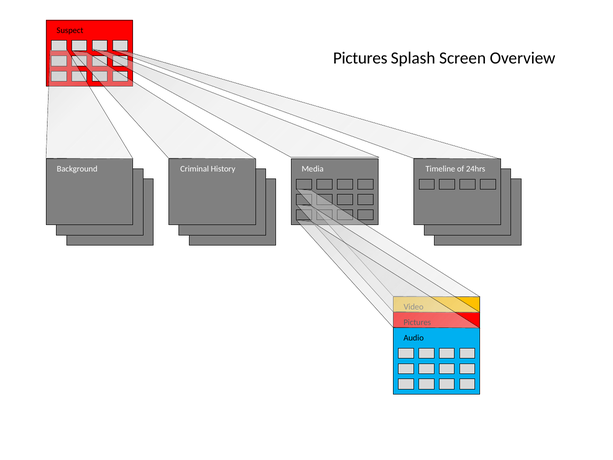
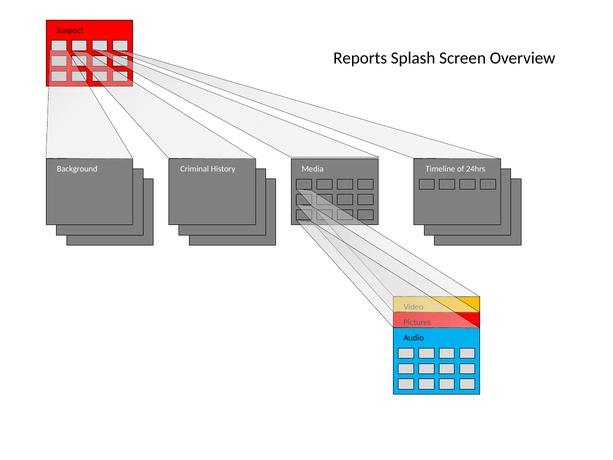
Pictures at (360, 58): Pictures -> Reports
